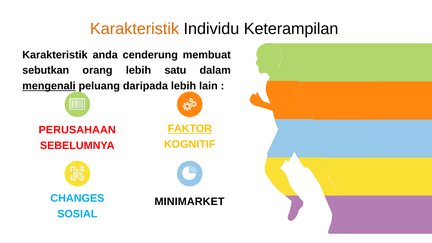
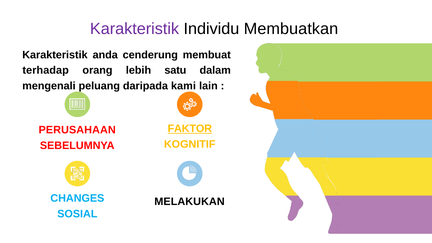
Karakteristik at (135, 29) colour: orange -> purple
Keterampilan: Keterampilan -> Membuatkan
sebutkan: sebutkan -> terhadap
mengenali underline: present -> none
daripada lebih: lebih -> kami
MINIMARKET: MINIMARKET -> MELAKUKAN
